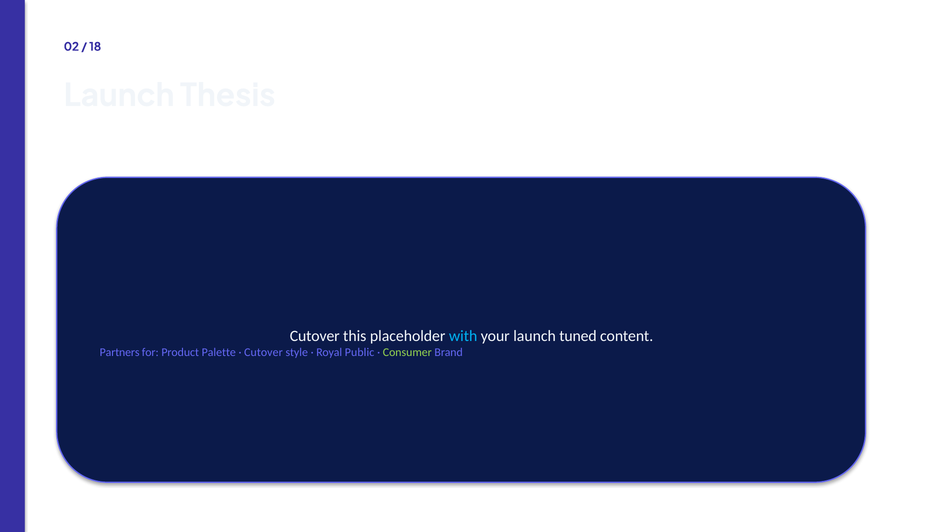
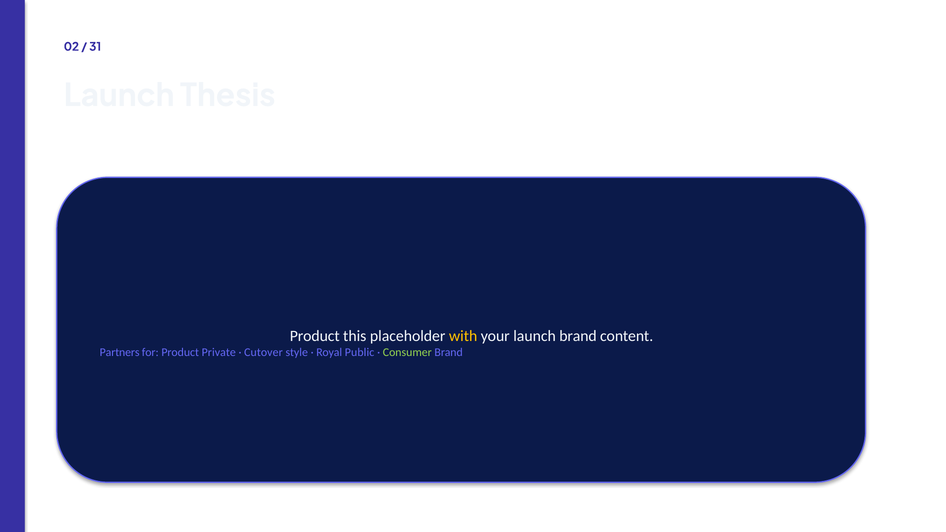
18: 18 -> 31
Cutover at (315, 336): Cutover -> Product
with colour: light blue -> yellow
launch tuned: tuned -> brand
Palette: Palette -> Private
